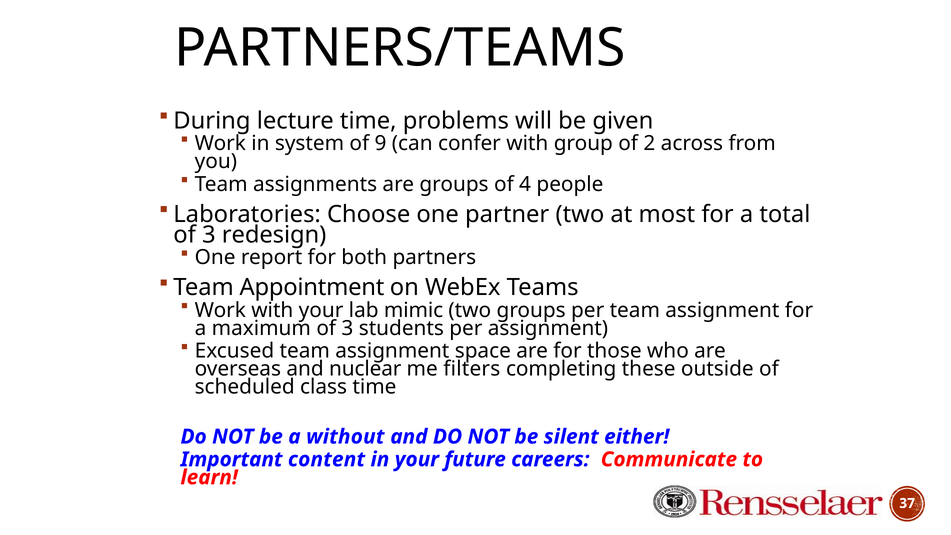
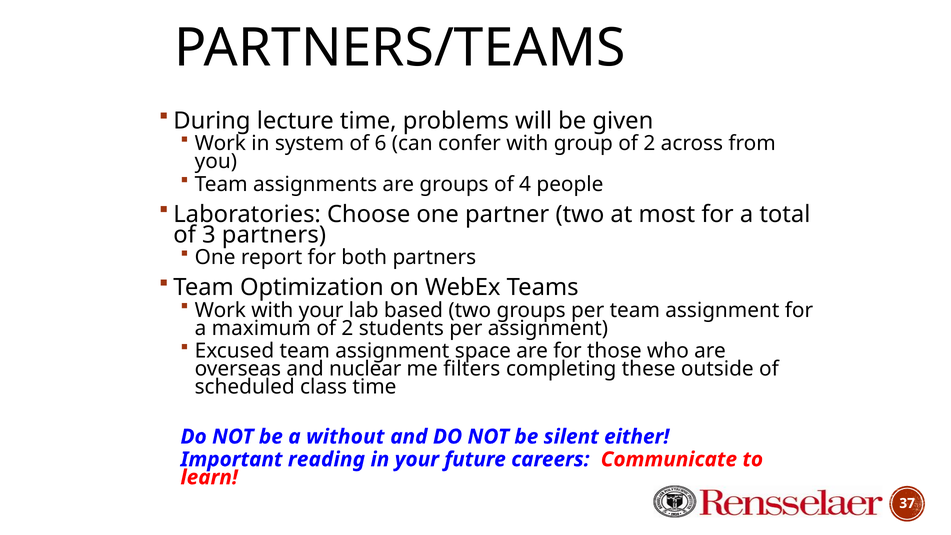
9: 9 -> 6
3 redesign: redesign -> partners
Appointment: Appointment -> Optimization
mimic: mimic -> based
maximum of 3: 3 -> 2
content: content -> reading
